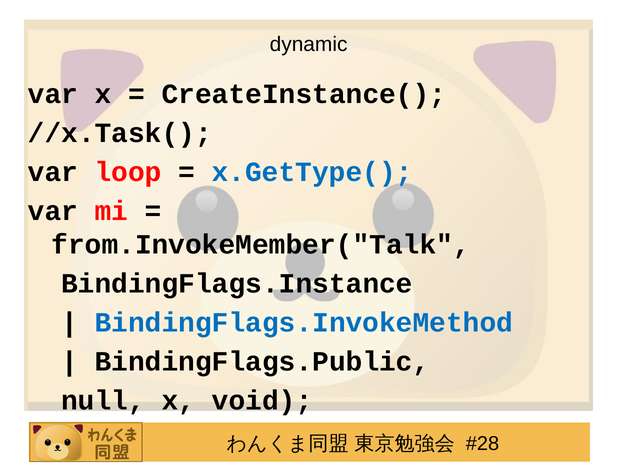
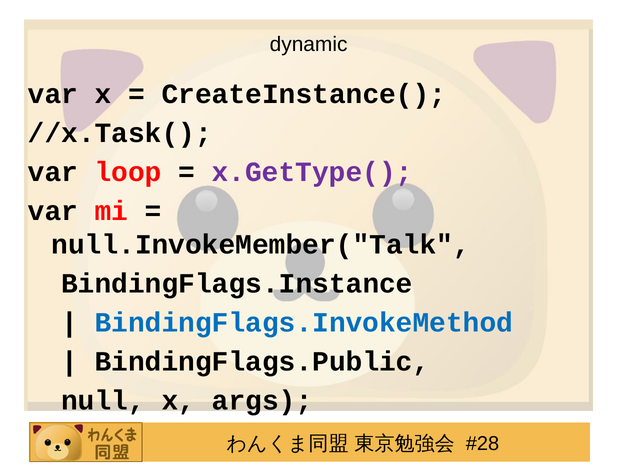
x.GetType( colour: blue -> purple
from.InvokeMember("Talk: from.InvokeMember("Talk -> null.InvokeMember("Talk
void: void -> args
